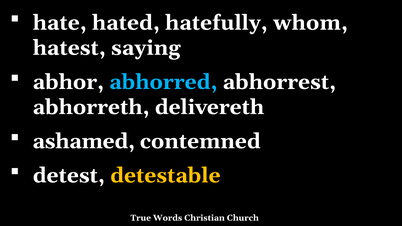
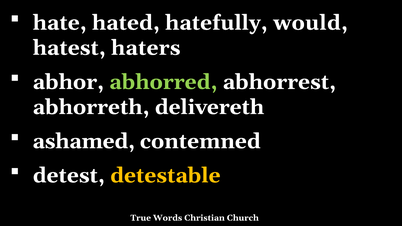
whom: whom -> would
saying: saying -> haters
abhorred colour: light blue -> light green
